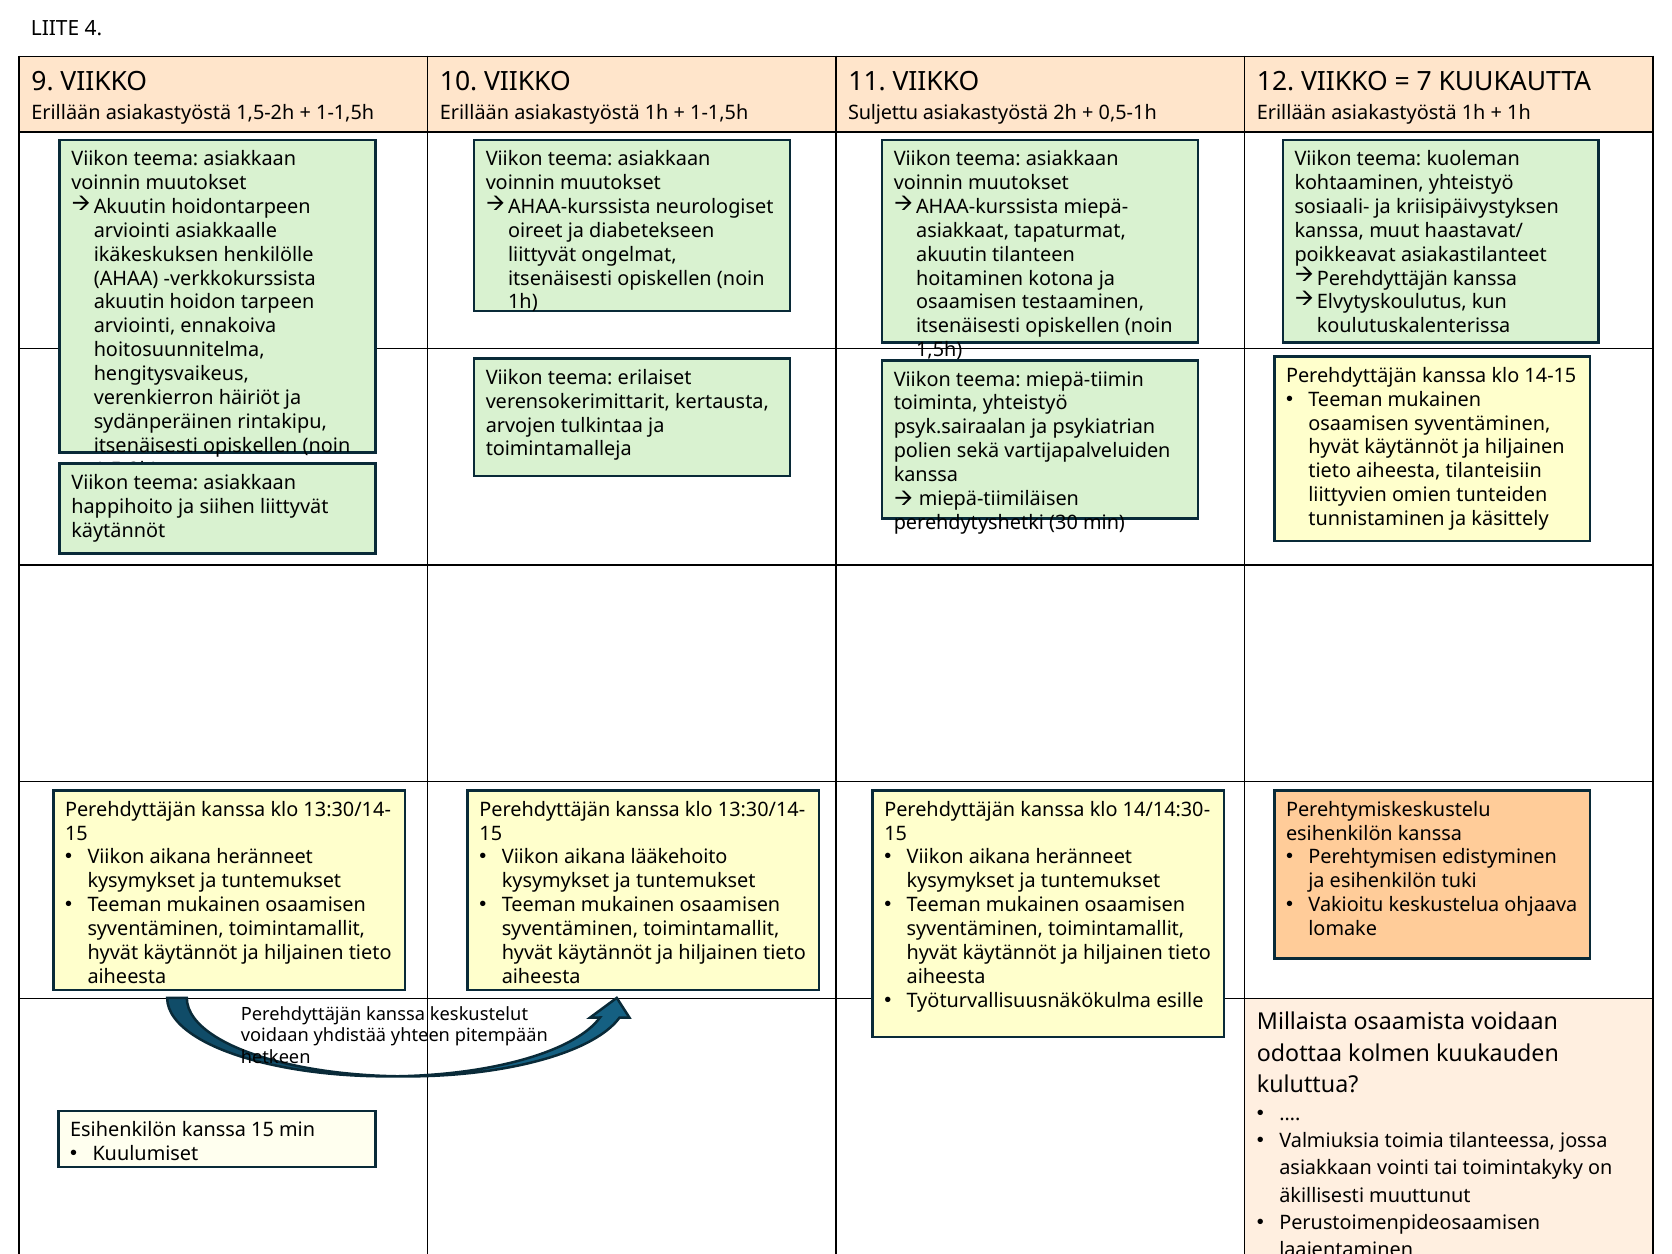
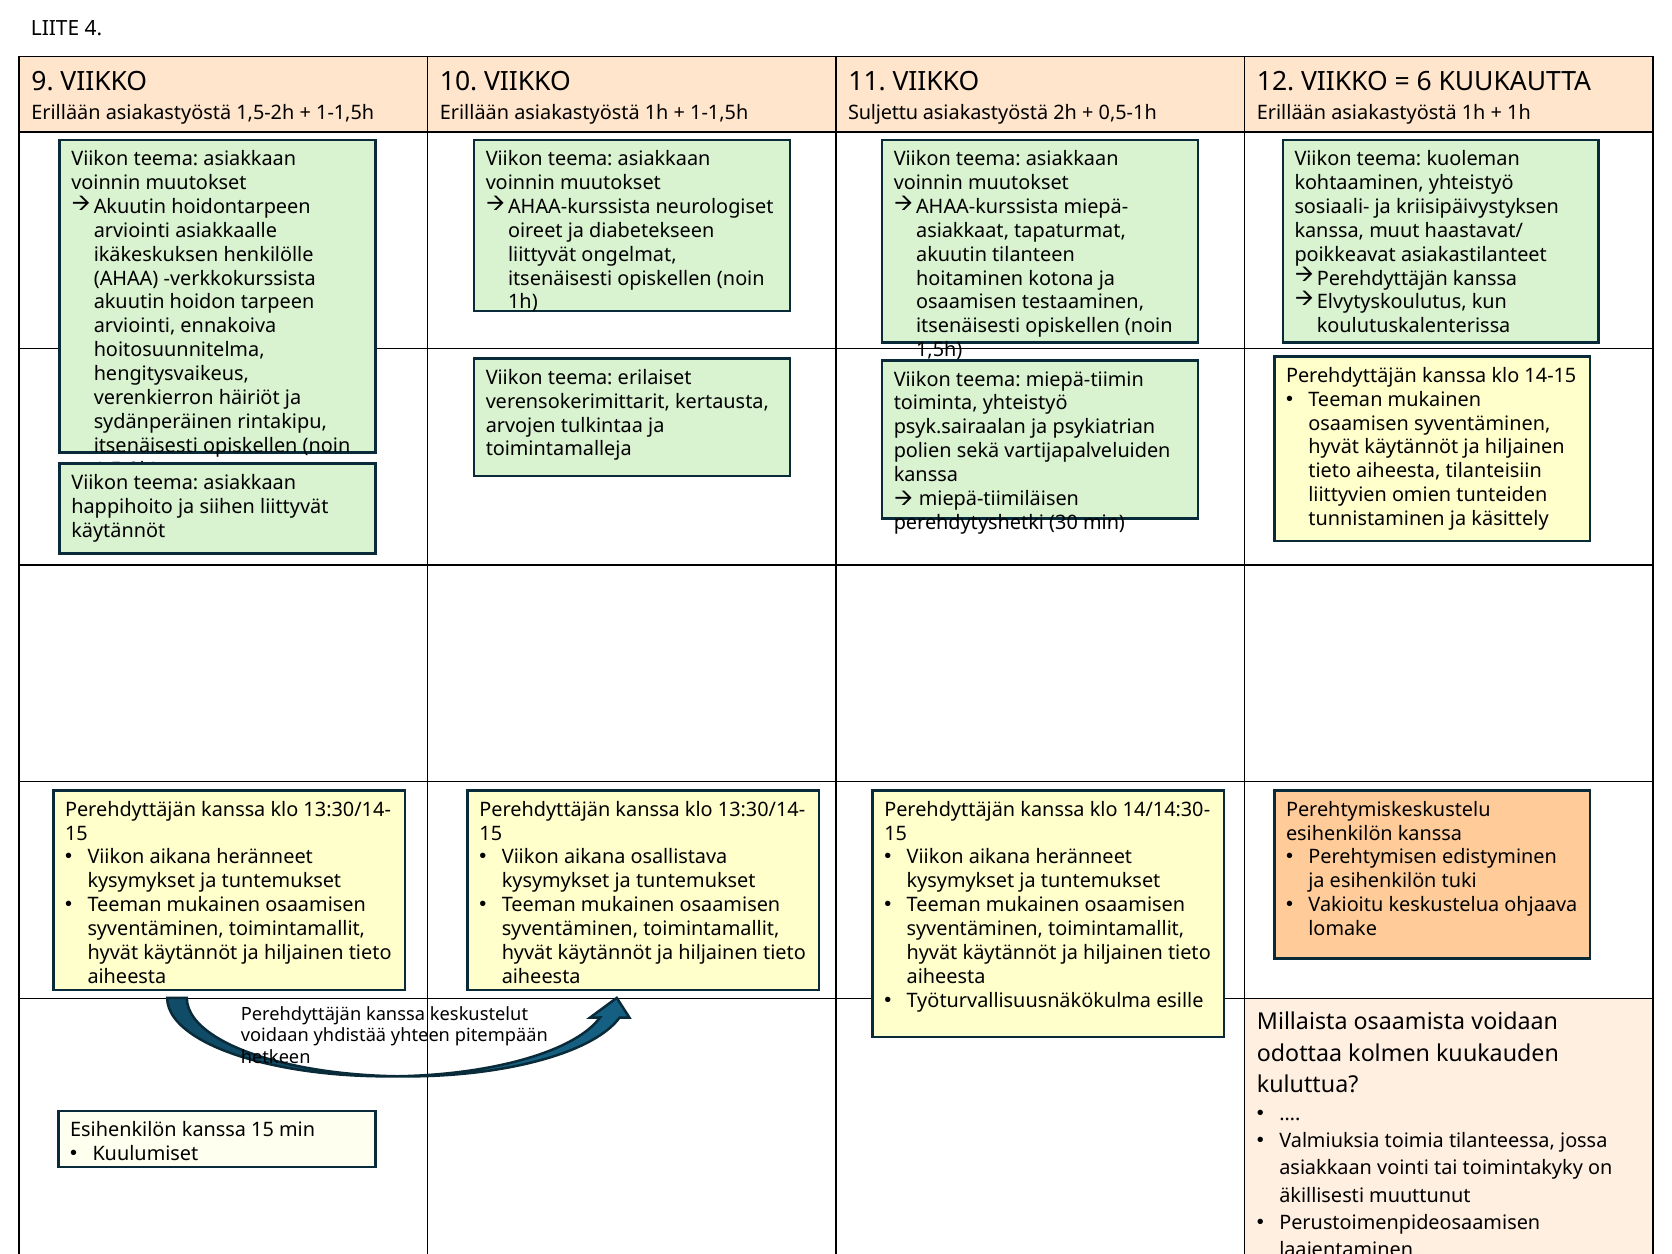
7: 7 -> 6
lääkehoito: lääkehoito -> osallistava
